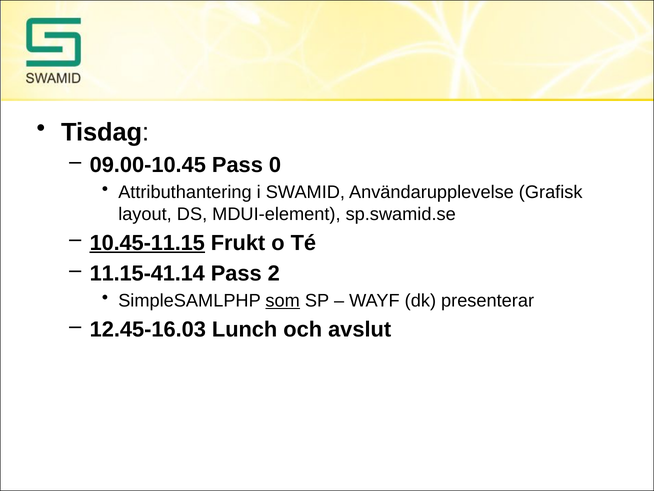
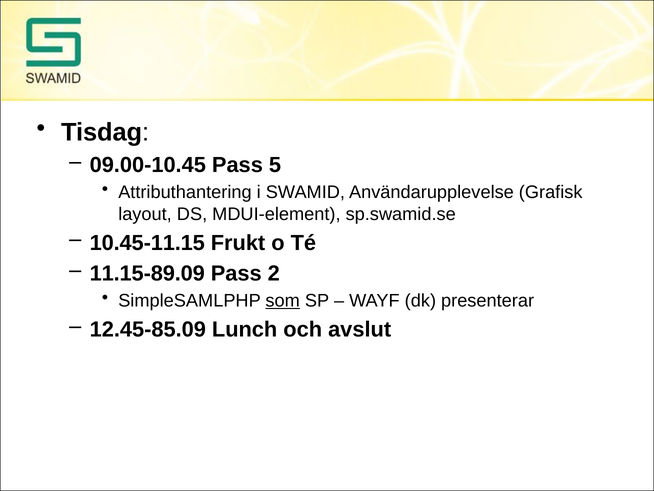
0: 0 -> 5
10.45-11.15 underline: present -> none
11.15-41.14: 11.15-41.14 -> 11.15-89.09
12.45-16.03: 12.45-16.03 -> 12.45-85.09
